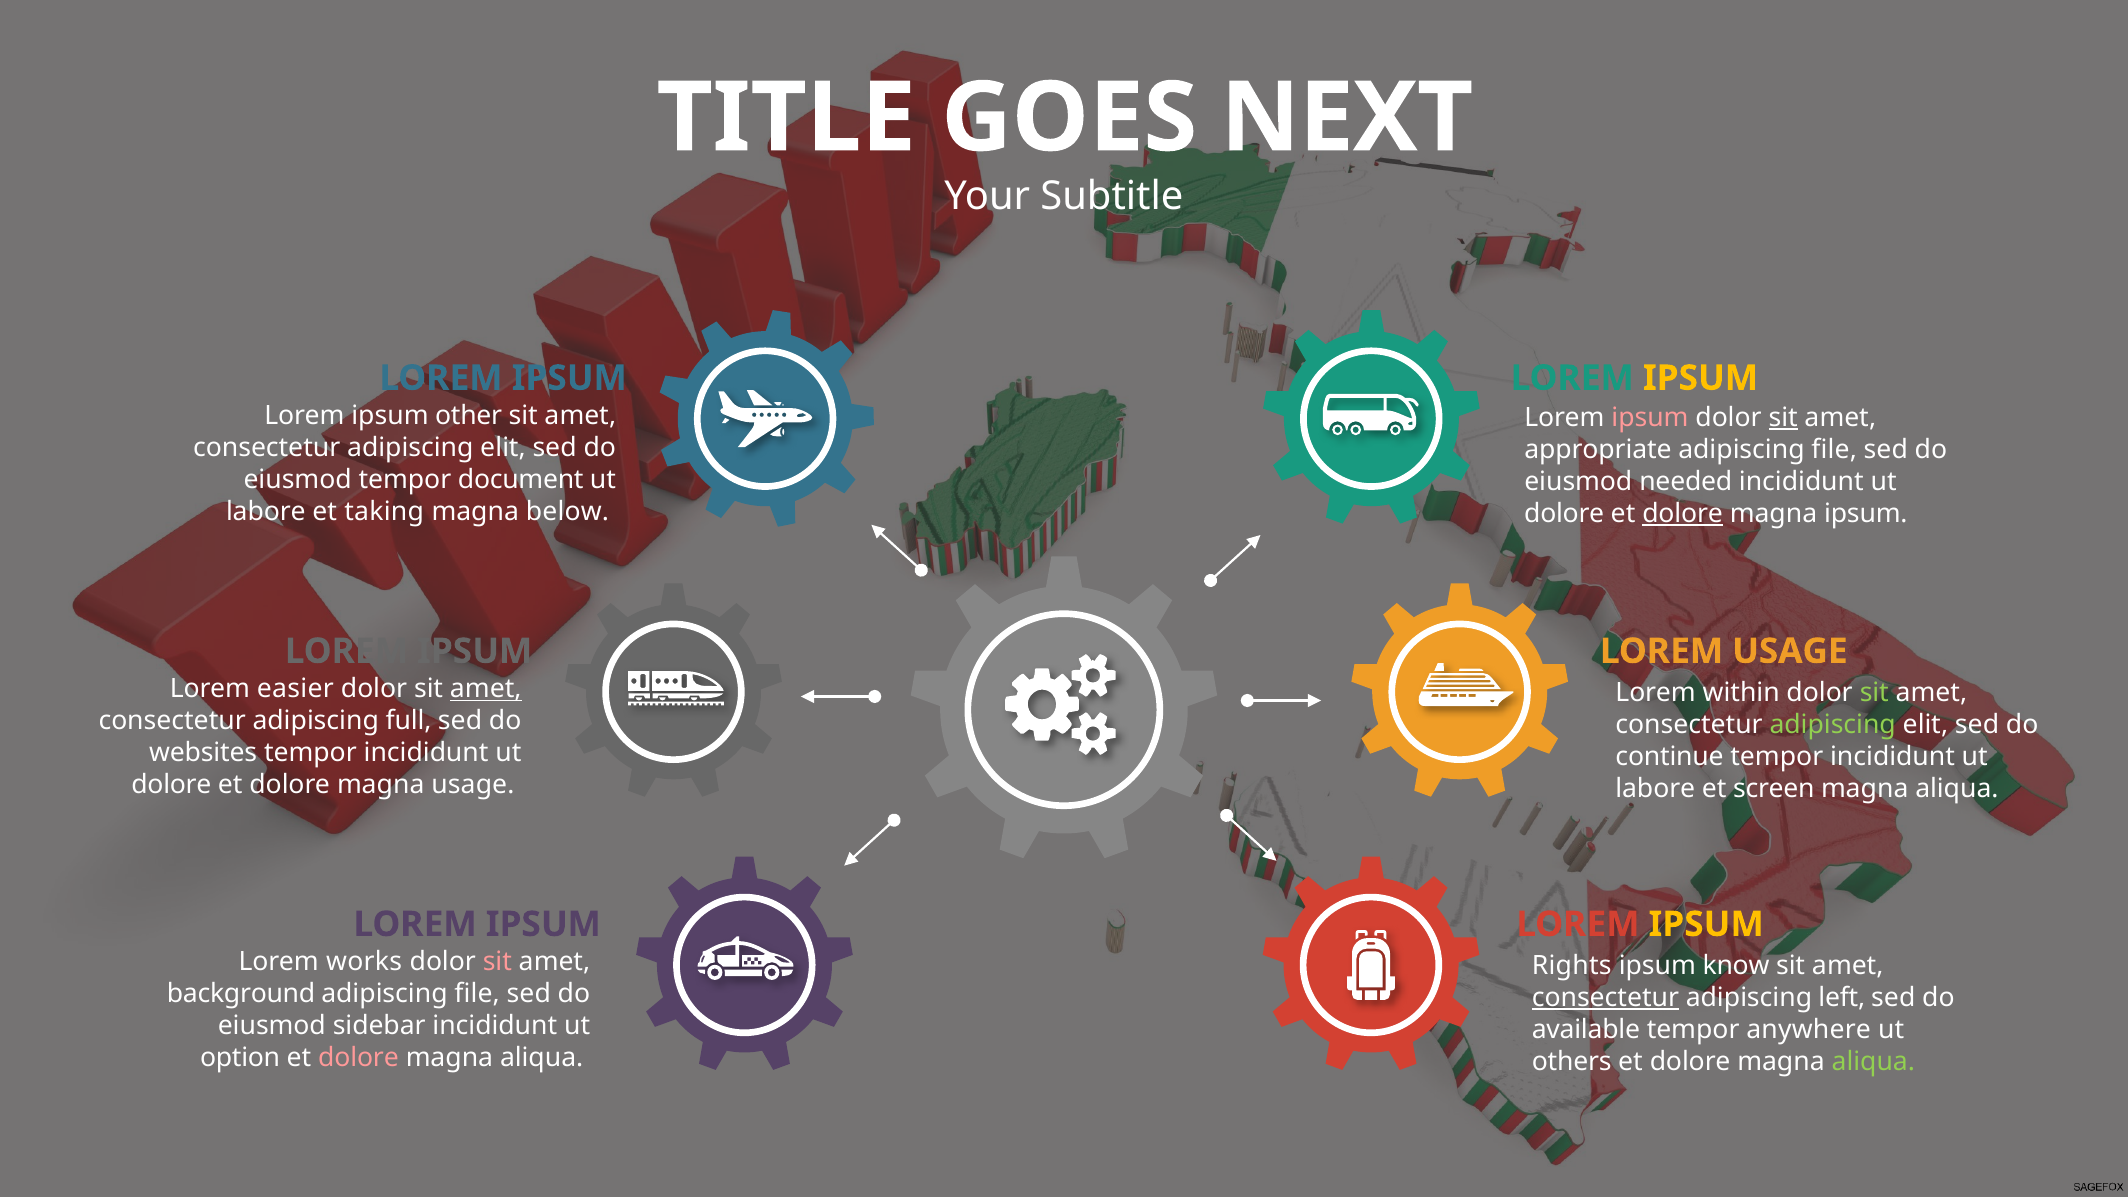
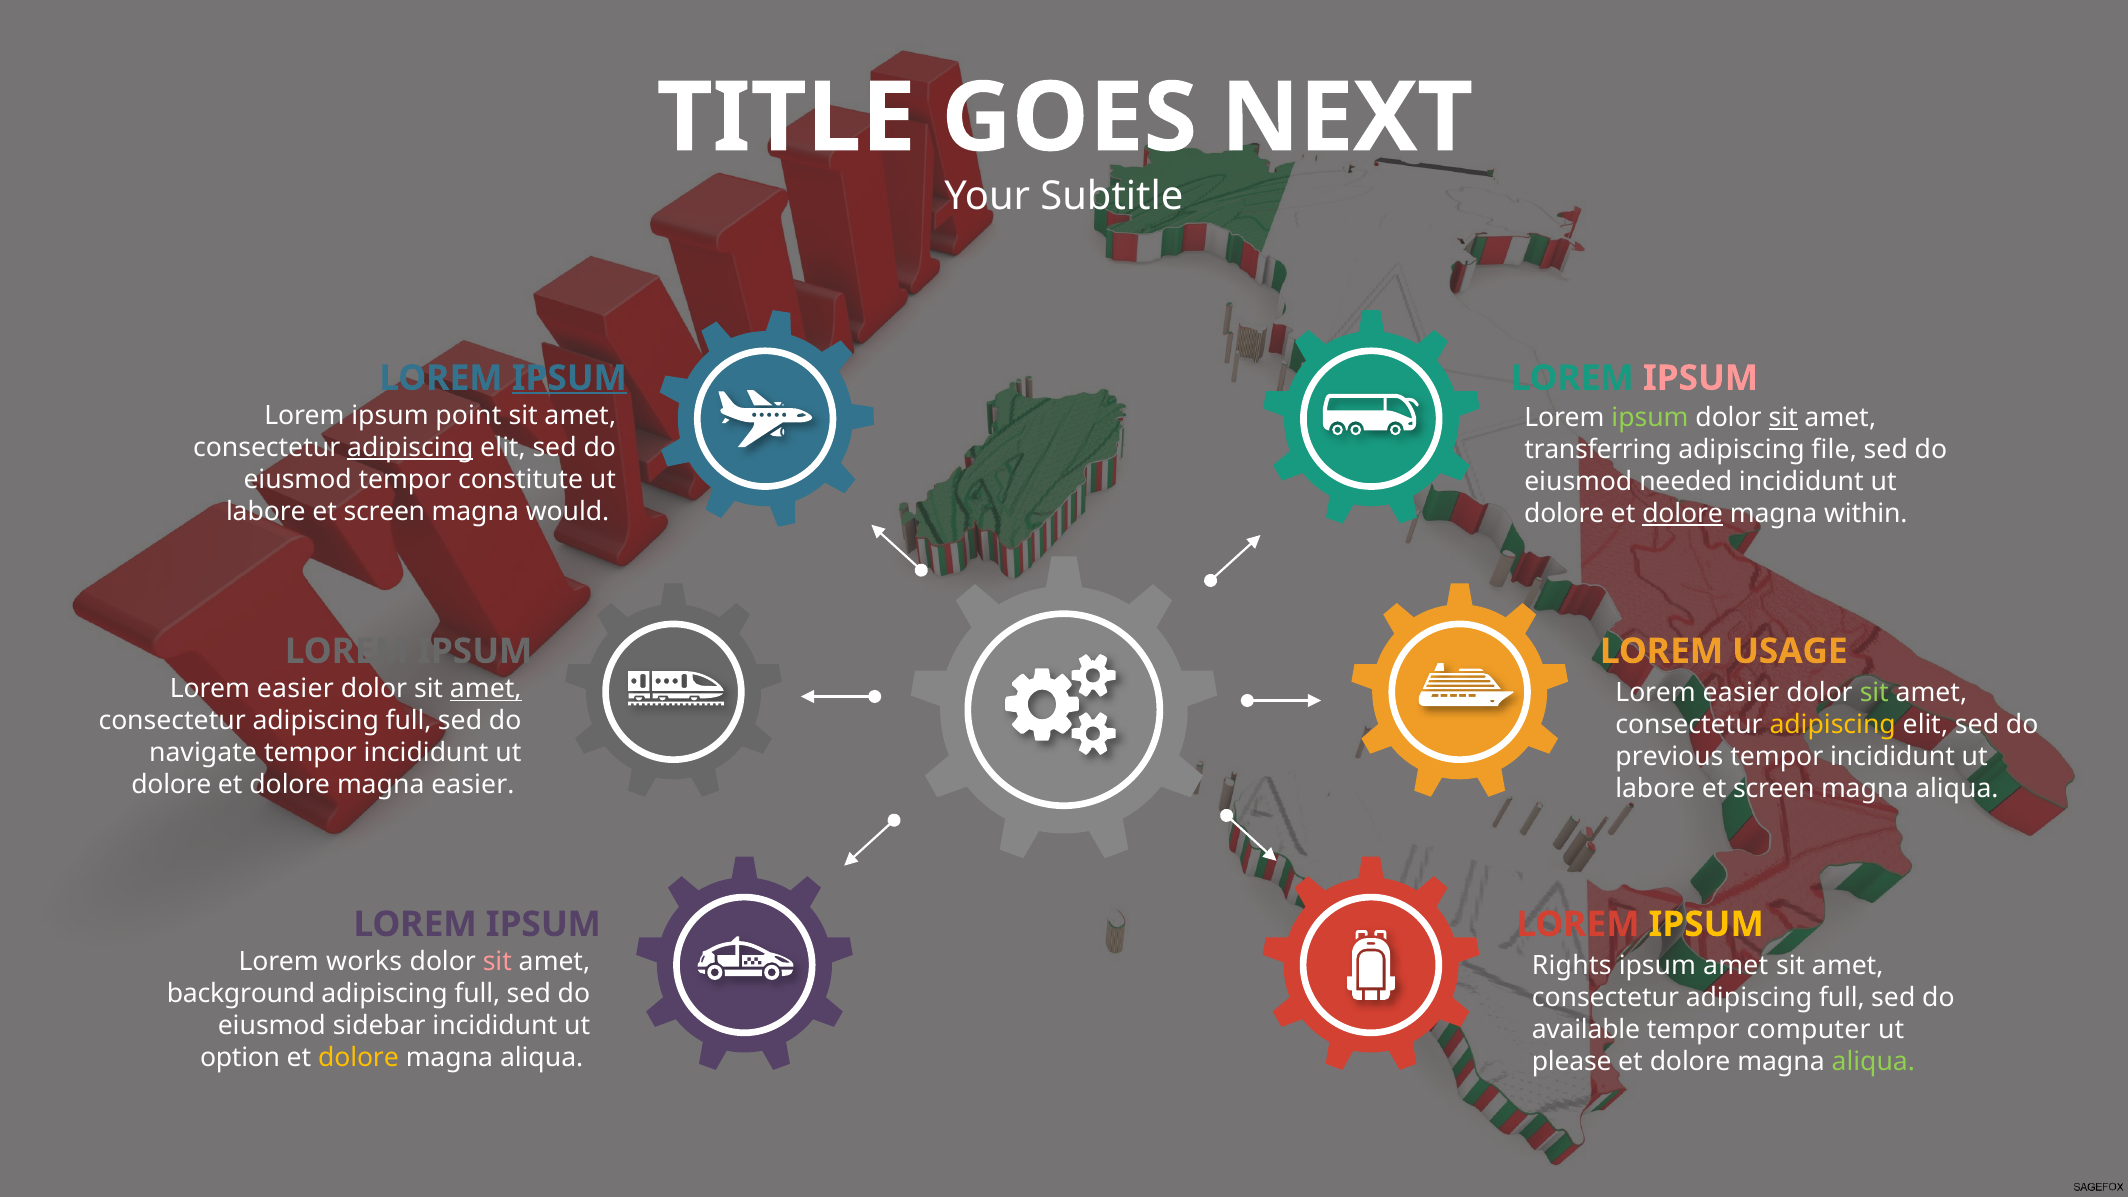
IPSUM at (569, 378) underline: none -> present
IPSUM at (1701, 378) colour: yellow -> pink
other: other -> point
ipsum at (1650, 418) colour: pink -> light green
adipiscing at (410, 448) underline: none -> present
appropriate: appropriate -> transferring
document: document -> constitute
taking at (384, 511): taking -> screen
below: below -> would
magna ipsum: ipsum -> within
within at (1741, 693): within -> easier
adipiscing at (1833, 725) colour: light green -> yellow
websites: websites -> navigate
continue: continue -> previous
magna usage: usage -> easier
ipsum know: know -> amet
file at (477, 994): file -> full
consectetur at (1605, 998) underline: present -> none
left at (1842, 998): left -> full
anywhere: anywhere -> computer
dolore at (359, 1058) colour: pink -> yellow
others: others -> please
